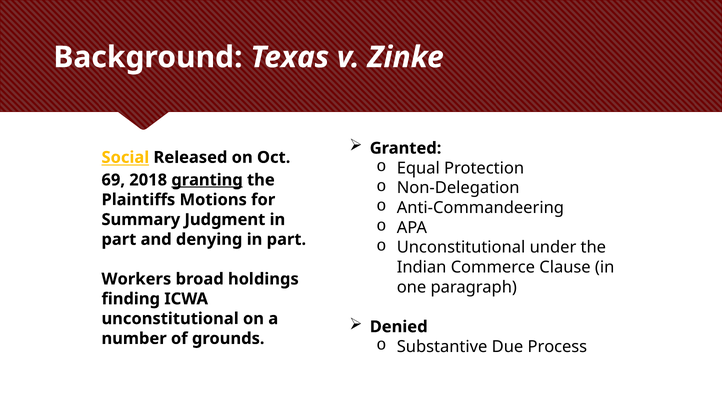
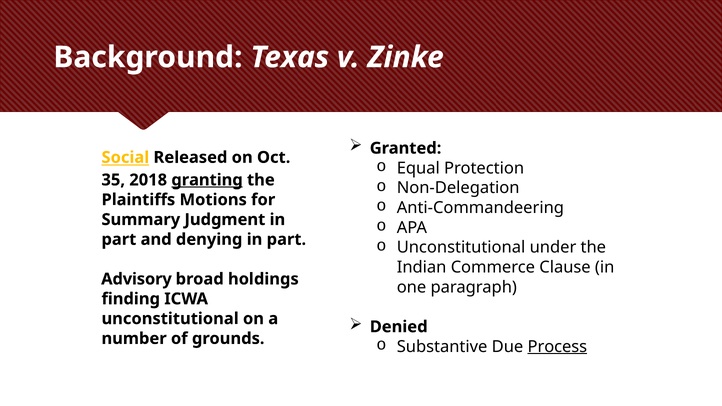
69: 69 -> 35
Workers: Workers -> Advisory
Process underline: none -> present
